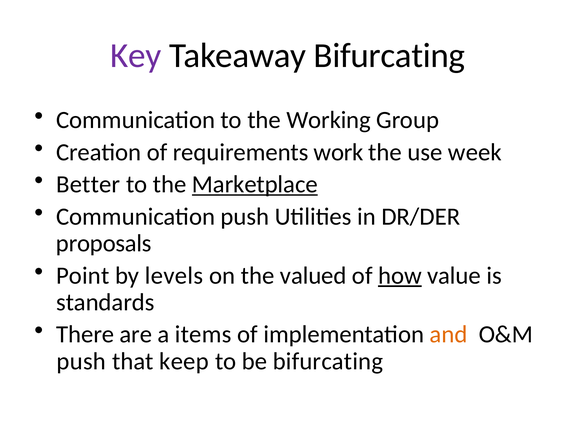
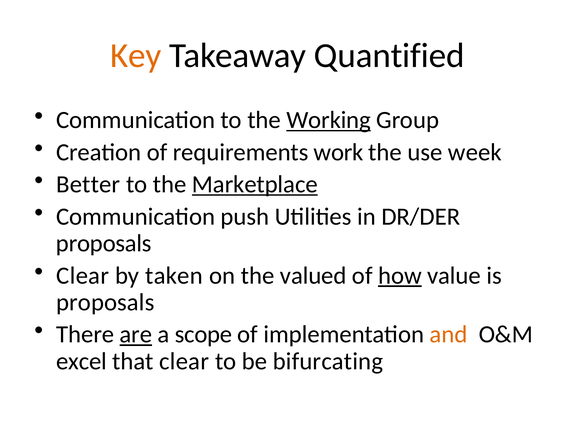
Key colour: purple -> orange
Takeaway Bifurcating: Bifurcating -> Quantified
Working underline: none -> present
Point at (83, 276): Point -> Clear
levels: levels -> taken
standards at (105, 302): standards -> proposals
are underline: none -> present
items: items -> scope
push at (81, 361): push -> excel
that keep: keep -> clear
